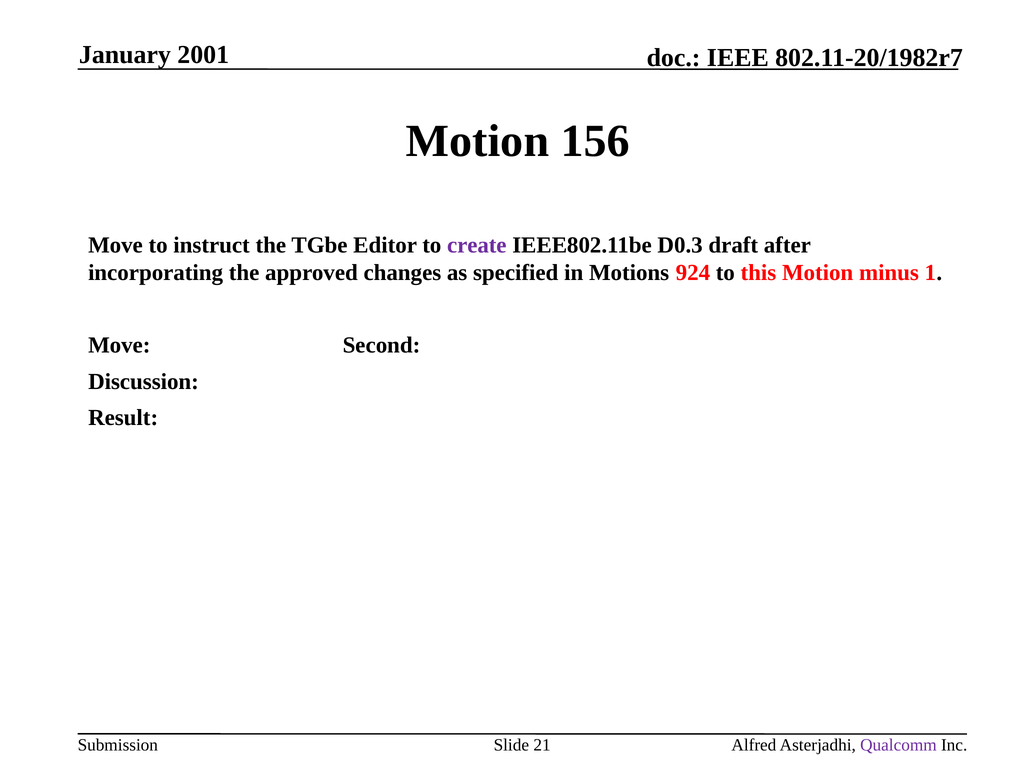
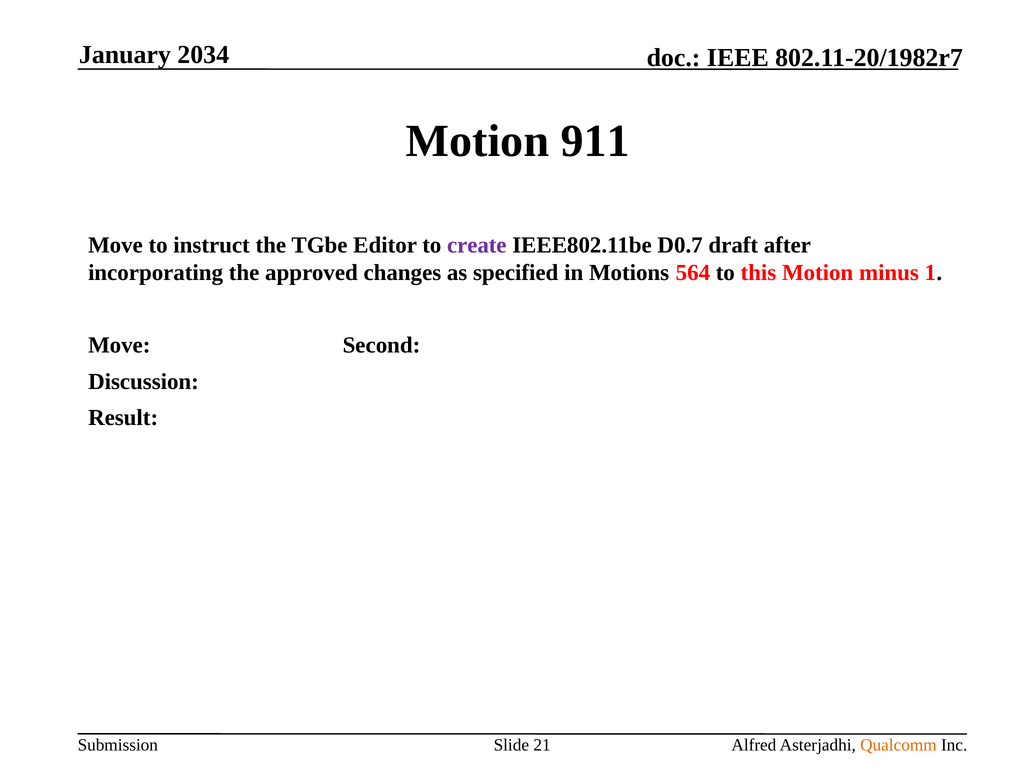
2001: 2001 -> 2034
156: 156 -> 911
D0.3: D0.3 -> D0.7
924: 924 -> 564
Qualcomm colour: purple -> orange
